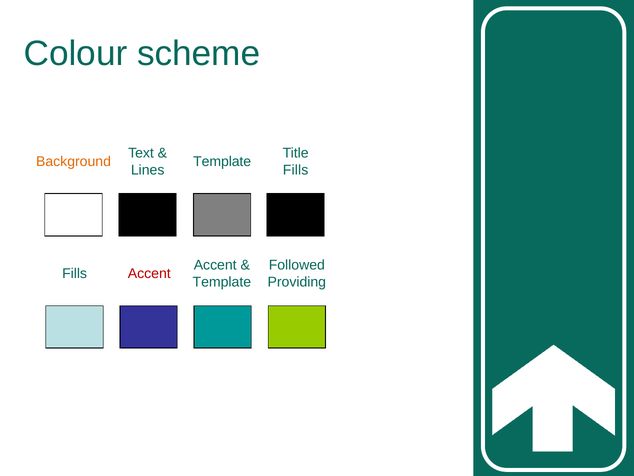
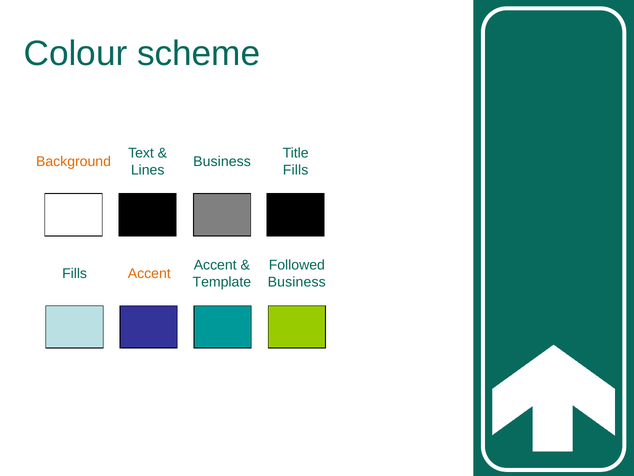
Template at (222, 162): Template -> Business
Accent at (149, 274) colour: red -> orange
Providing at (297, 282): Providing -> Business
